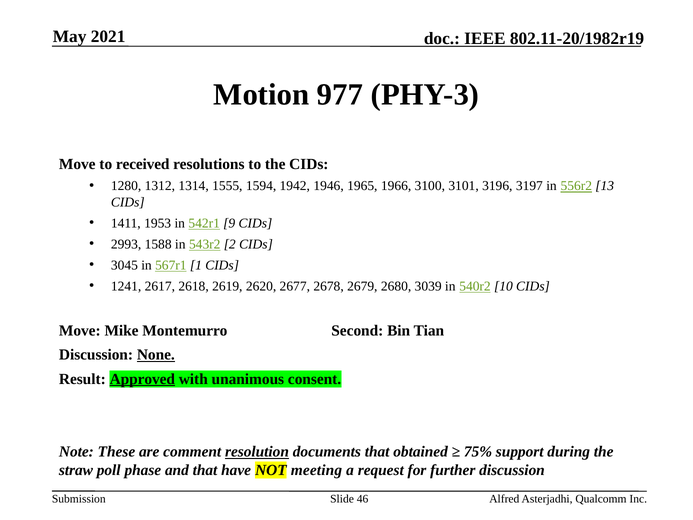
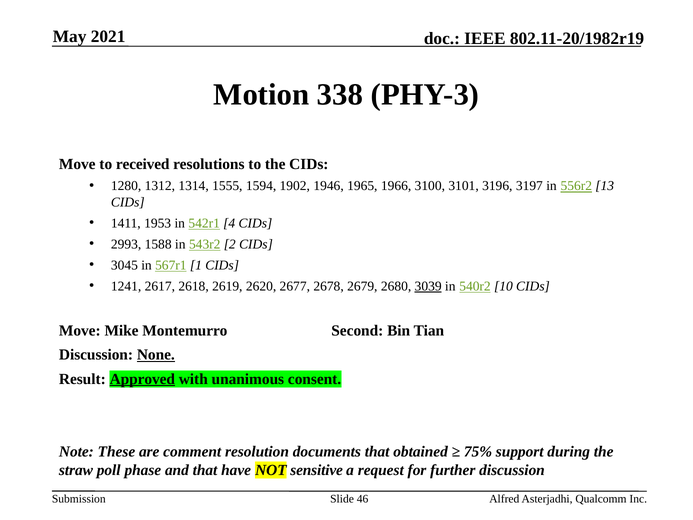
977: 977 -> 338
1942: 1942 -> 1902
9: 9 -> 4
3039 underline: none -> present
resolution underline: present -> none
meeting: meeting -> sensitive
